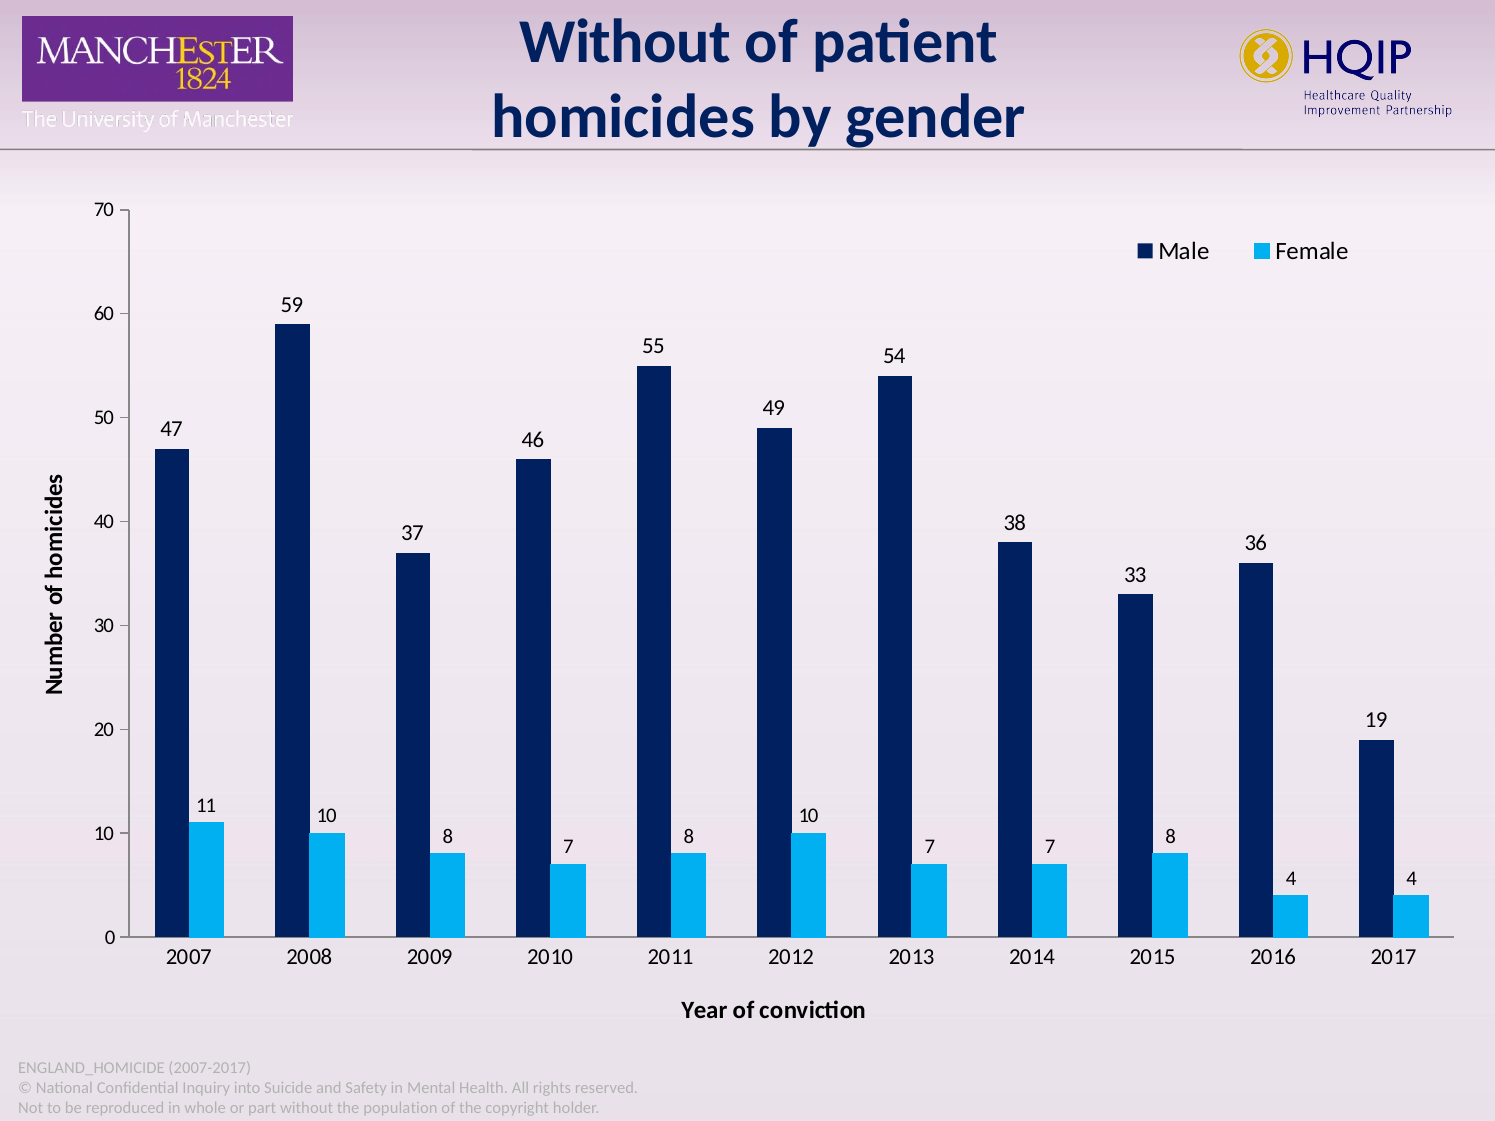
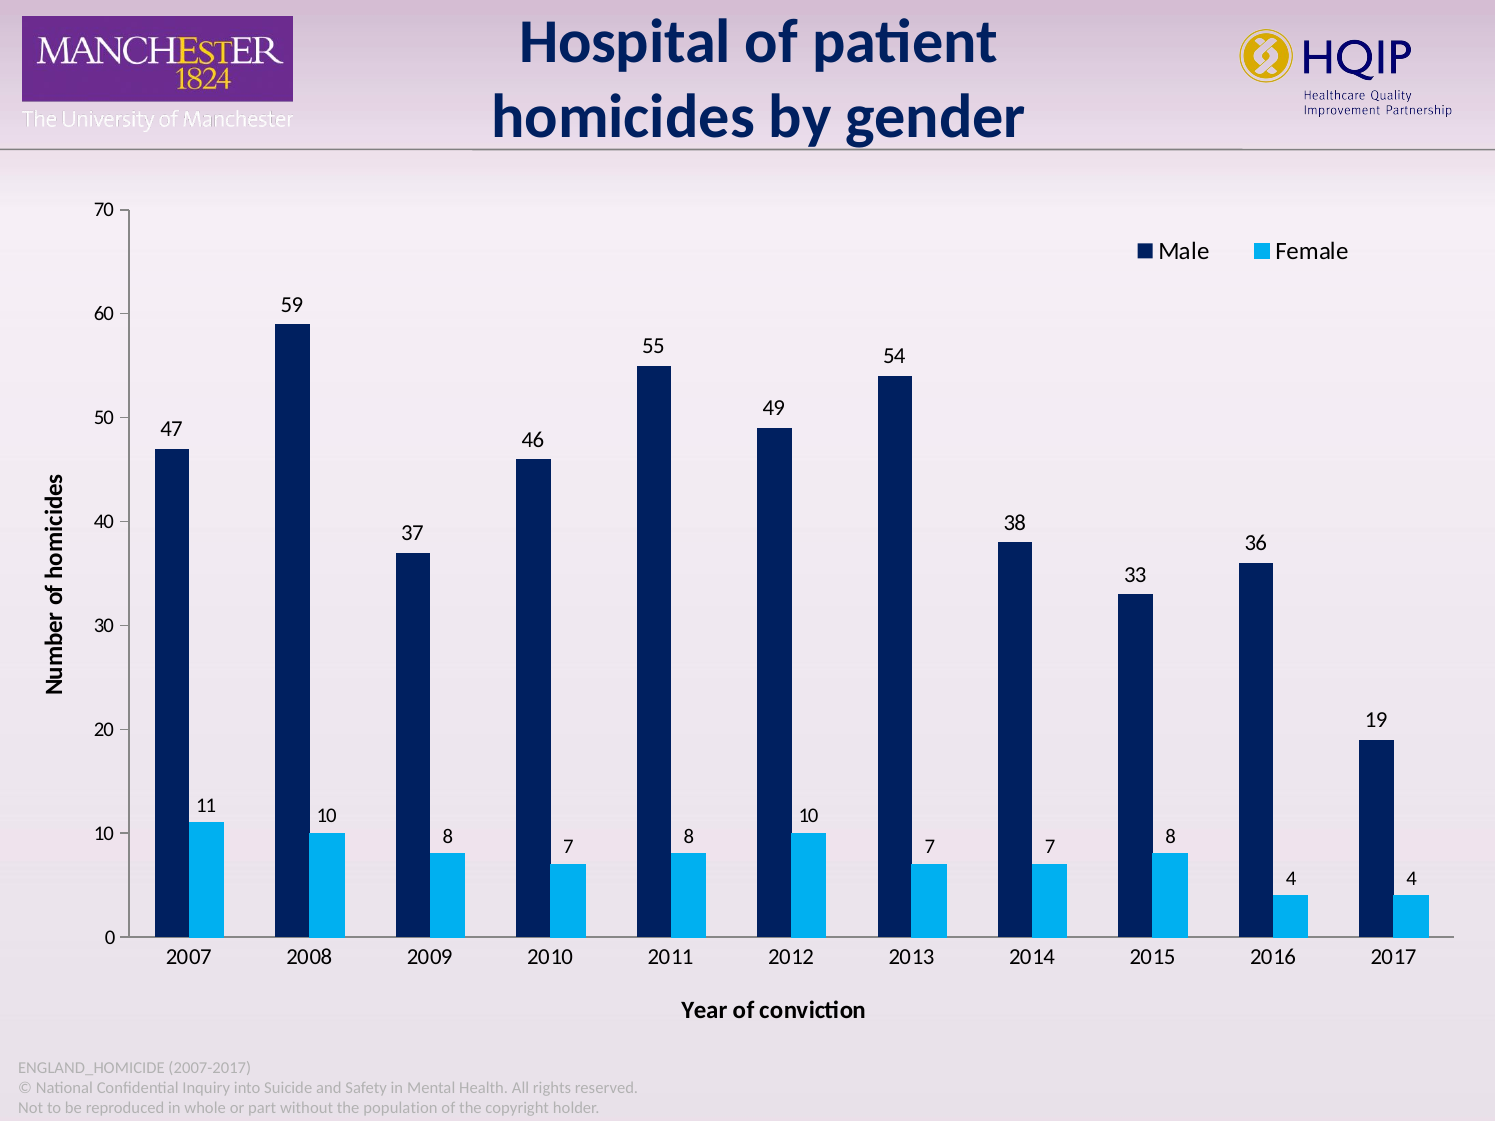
Without at (625, 42): Without -> Hospital
